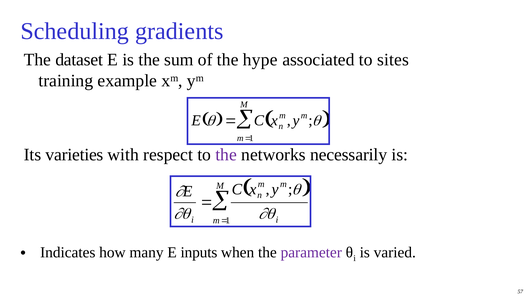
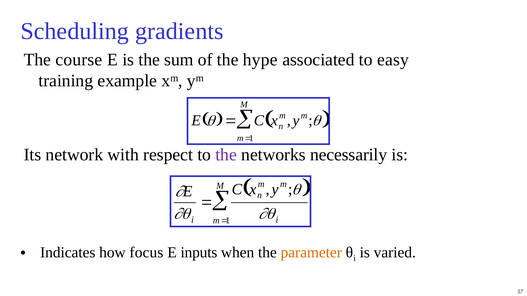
dataset: dataset -> course
sites: sites -> easy
varieties: varieties -> network
many: many -> focus
parameter colour: purple -> orange
